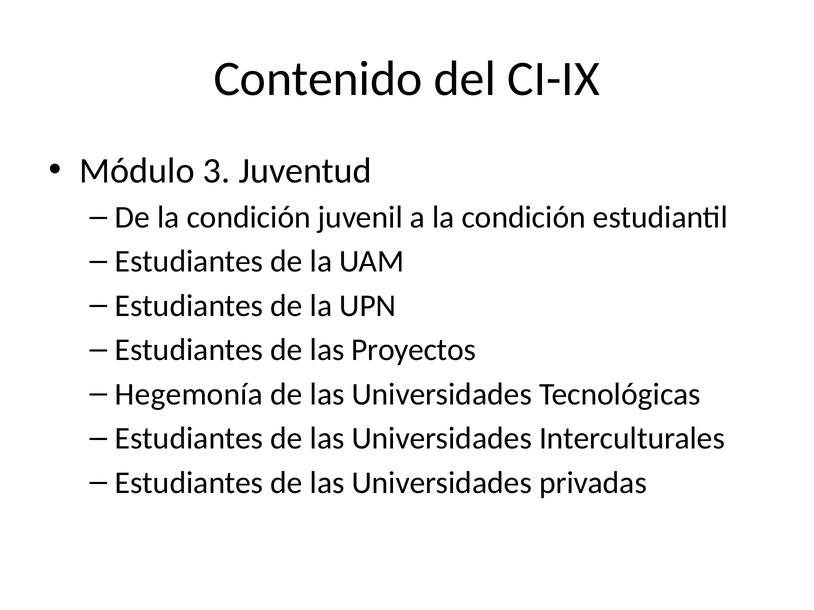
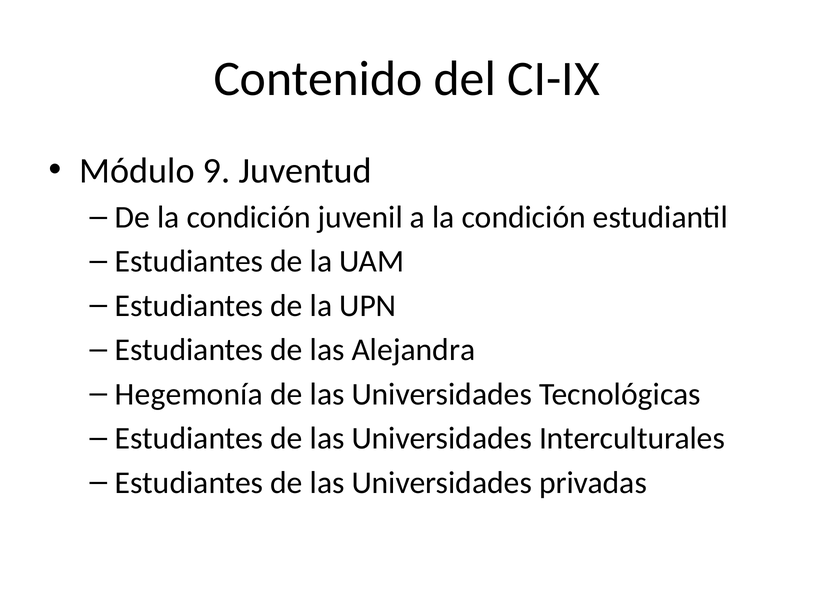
3: 3 -> 9
Proyectos: Proyectos -> Alejandra
